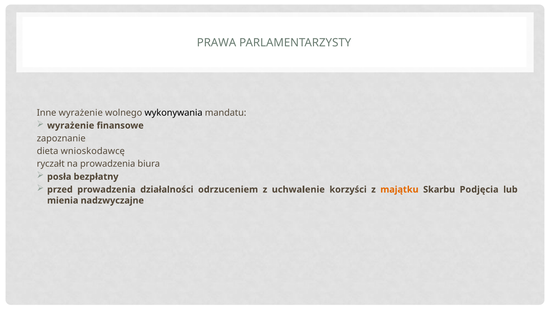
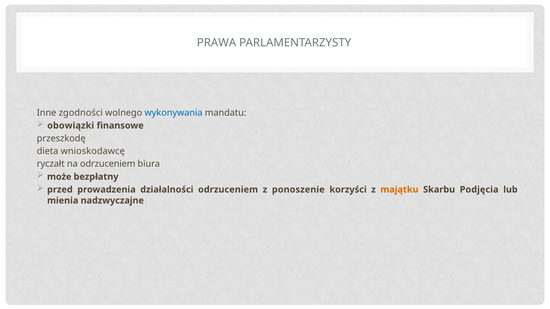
Inne wyrażenie: wyrażenie -> zgodności
wykonywania colour: black -> blue
wyrażenie at (71, 126): wyrażenie -> obowiązki
zapoznanie: zapoznanie -> przeszkodę
na prowadzenia: prowadzenia -> odrzuceniem
posła: posła -> może
uchwalenie: uchwalenie -> ponoszenie
